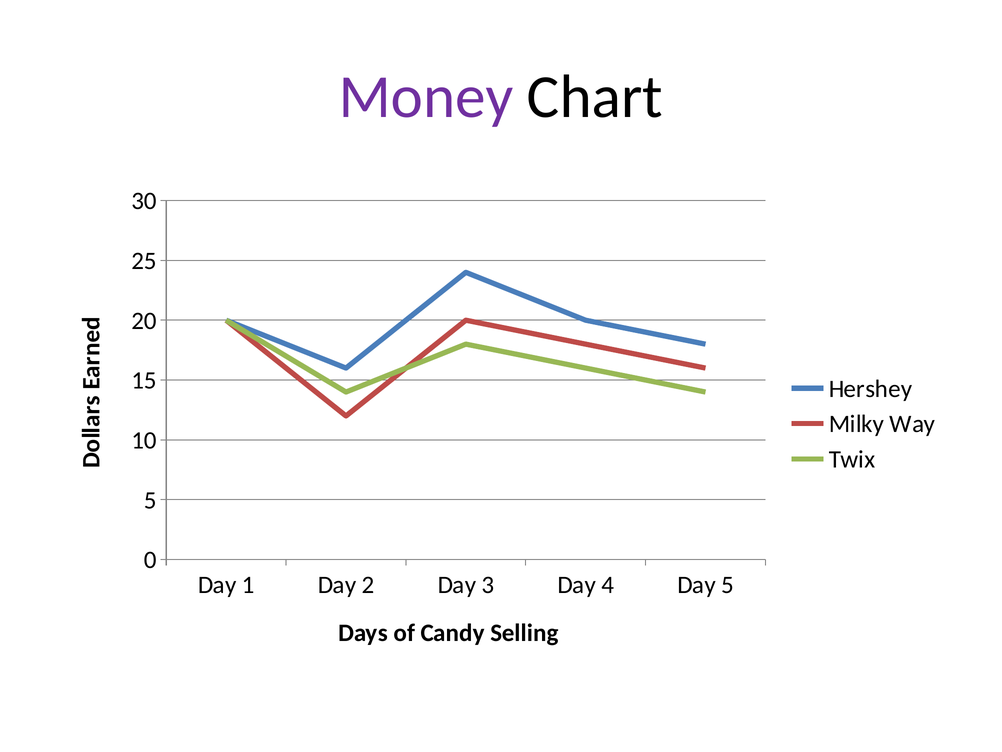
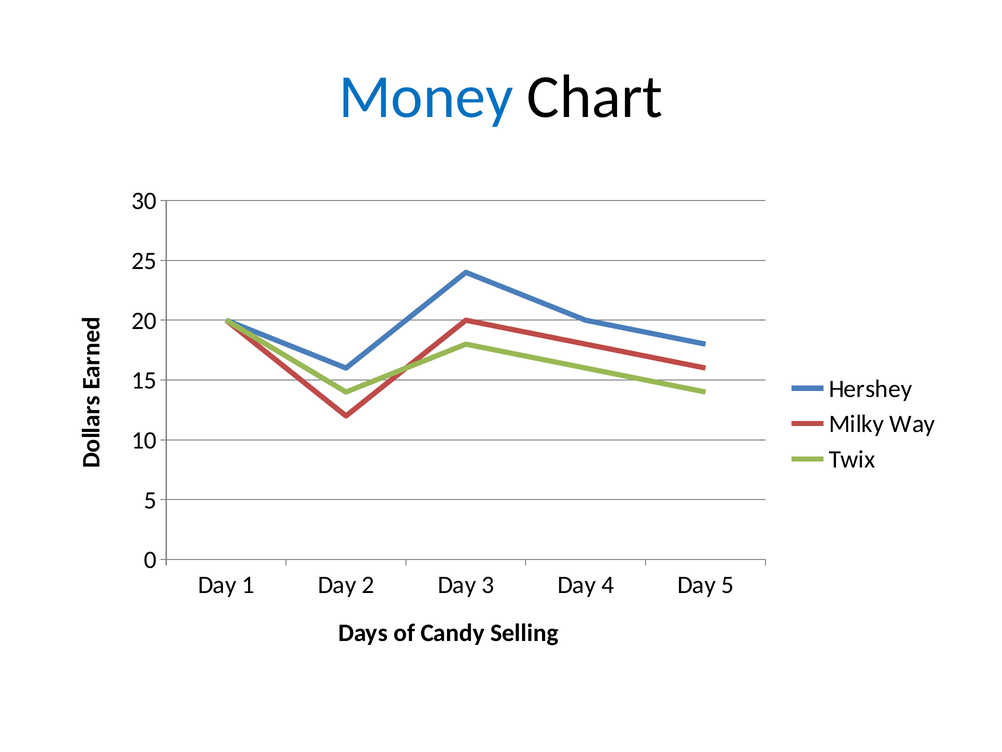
Money colour: purple -> blue
